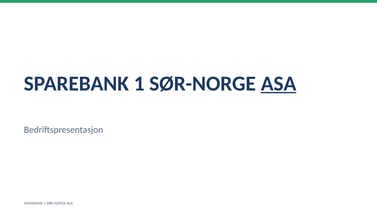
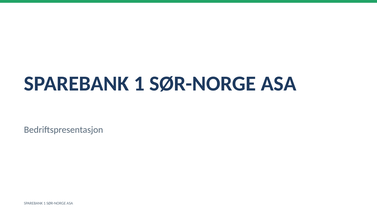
ASA at (279, 84) underline: present -> none
